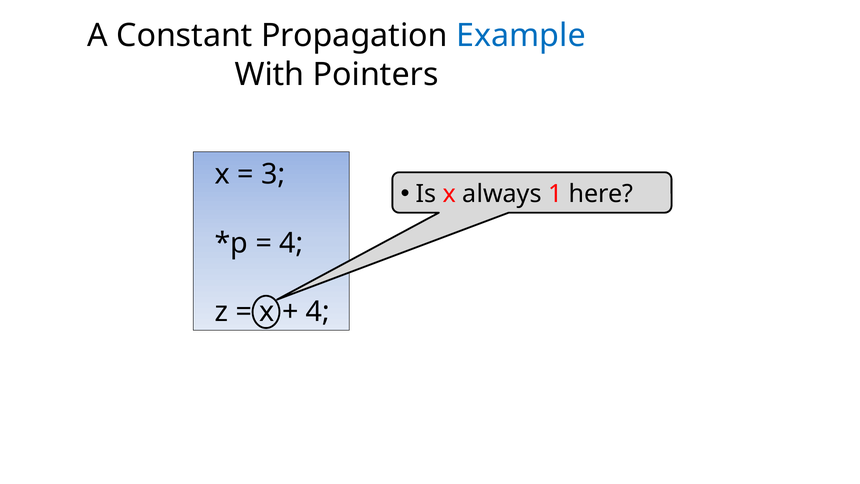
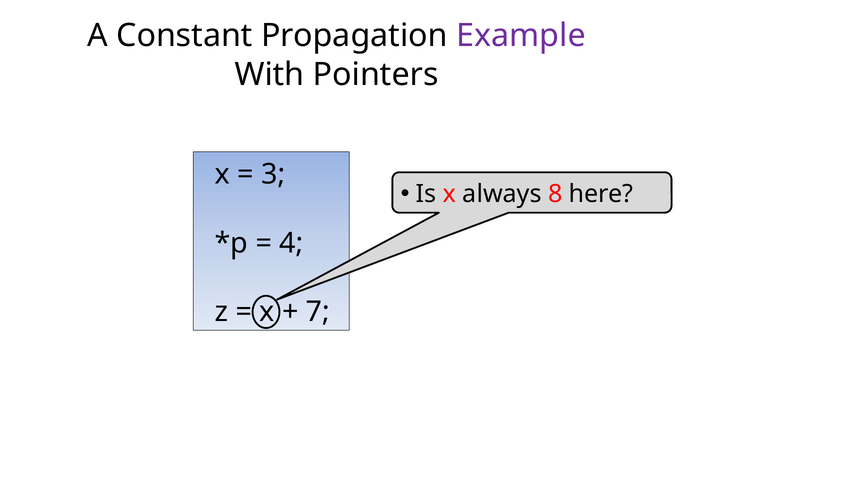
Example colour: blue -> purple
1: 1 -> 8
4 at (318, 312): 4 -> 7
